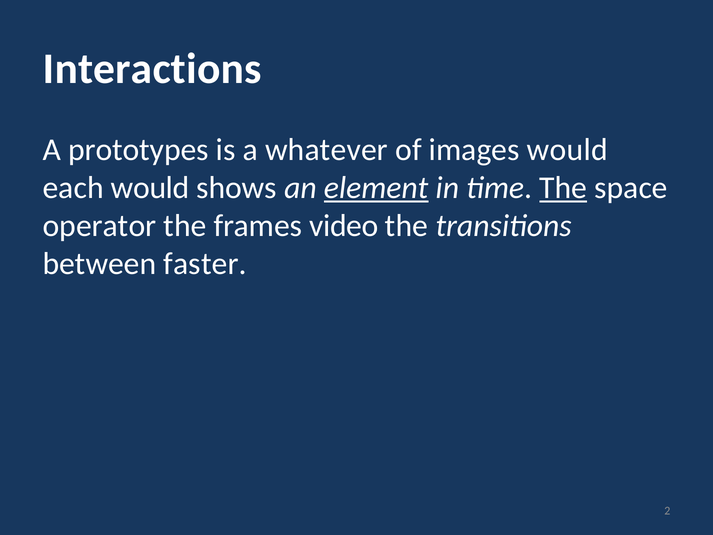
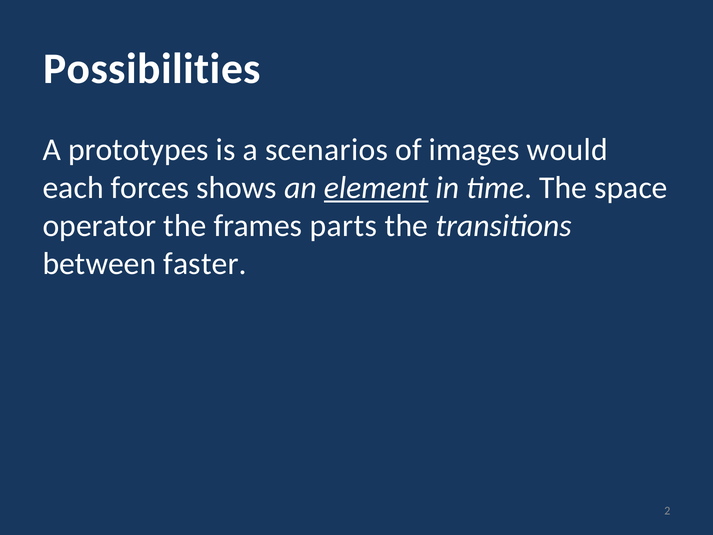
Interactions: Interactions -> Possibilities
whatever: whatever -> scenarios
each would: would -> forces
The at (563, 188) underline: present -> none
video: video -> parts
